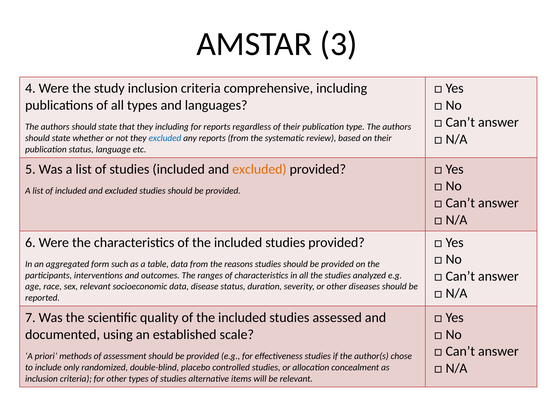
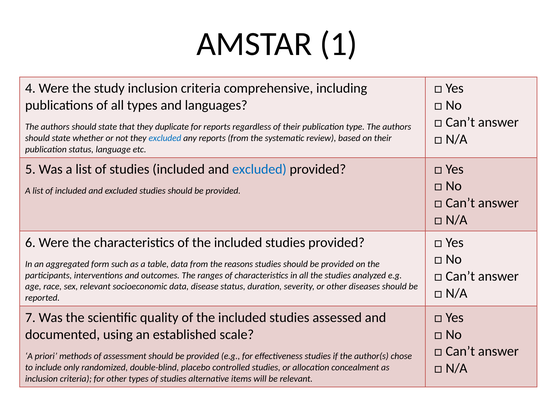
3: 3 -> 1
they including: including -> duplicate
excluded at (259, 169) colour: orange -> blue
